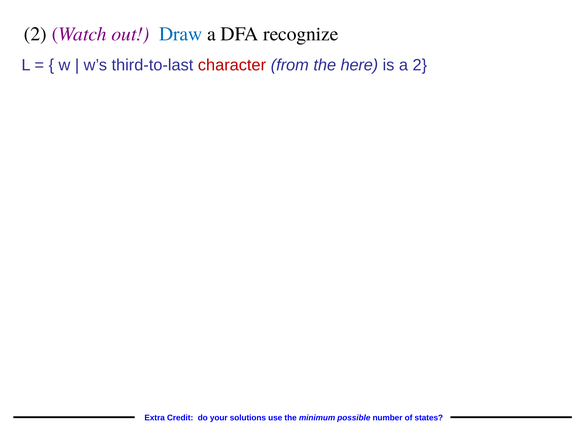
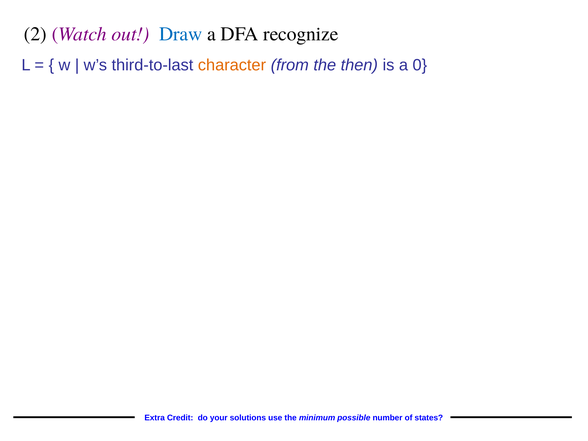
character colour: red -> orange
here: here -> then
a 2: 2 -> 0
